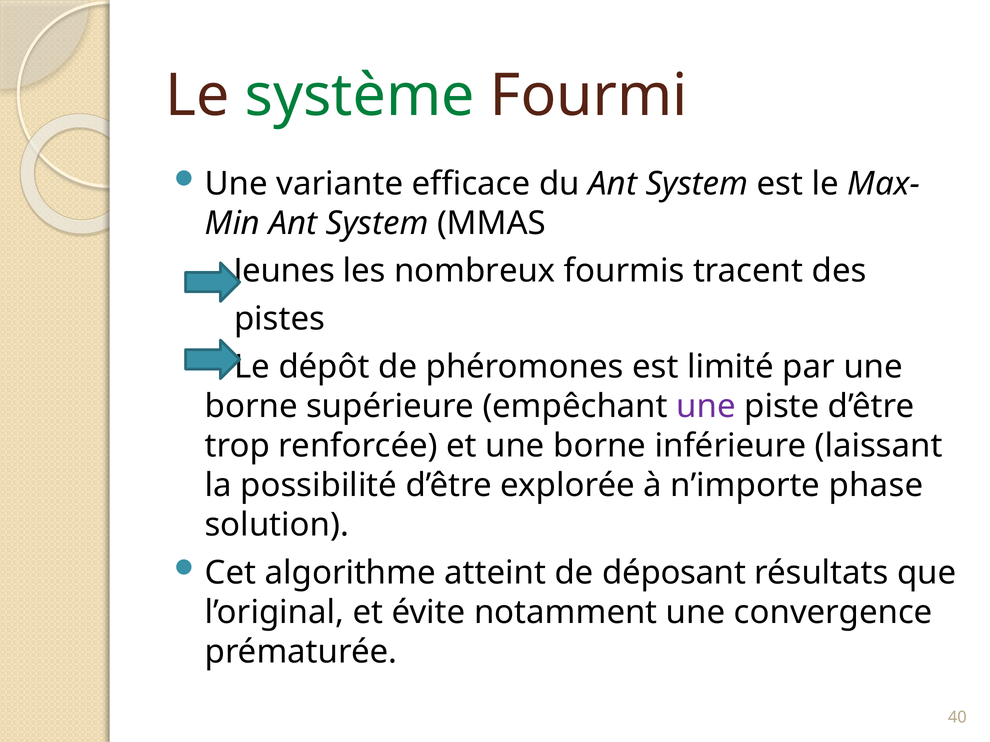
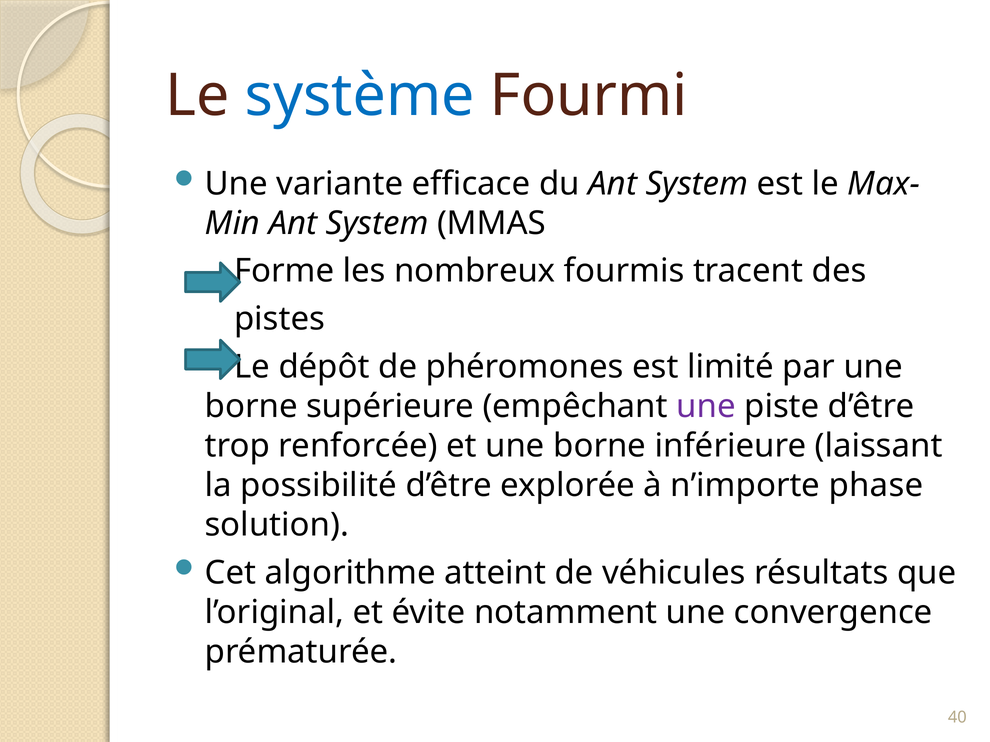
système colour: green -> blue
Jeunes: Jeunes -> Forme
déposant: déposant -> véhicules
